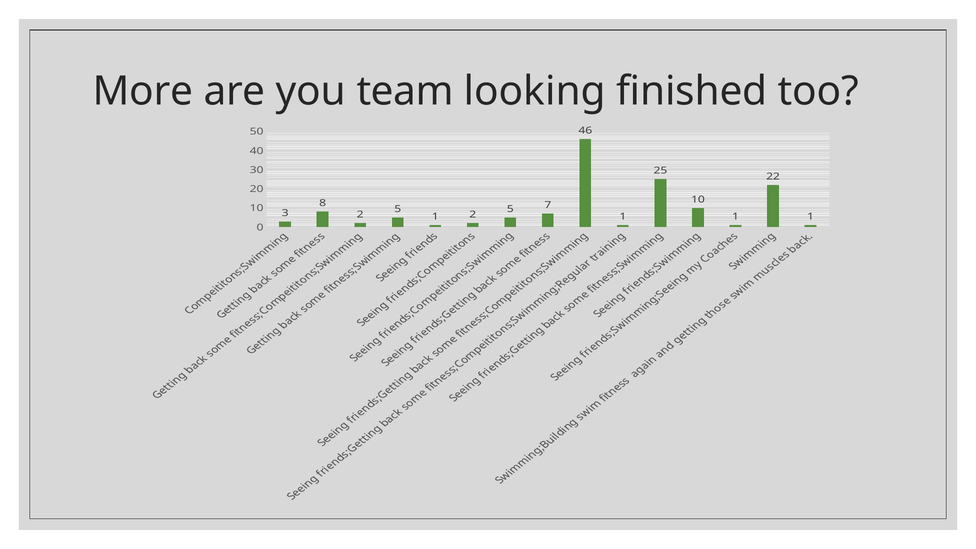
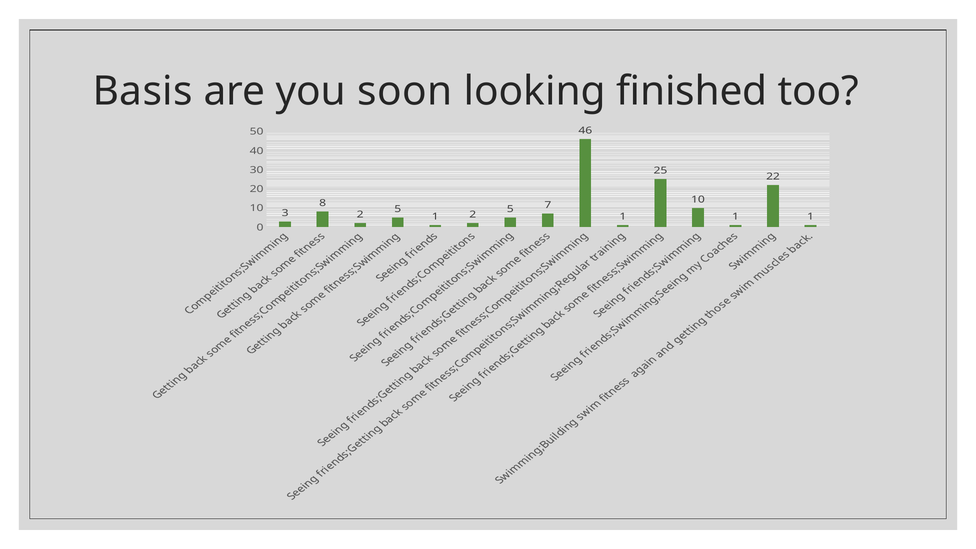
More: More -> Basis
team: team -> soon
